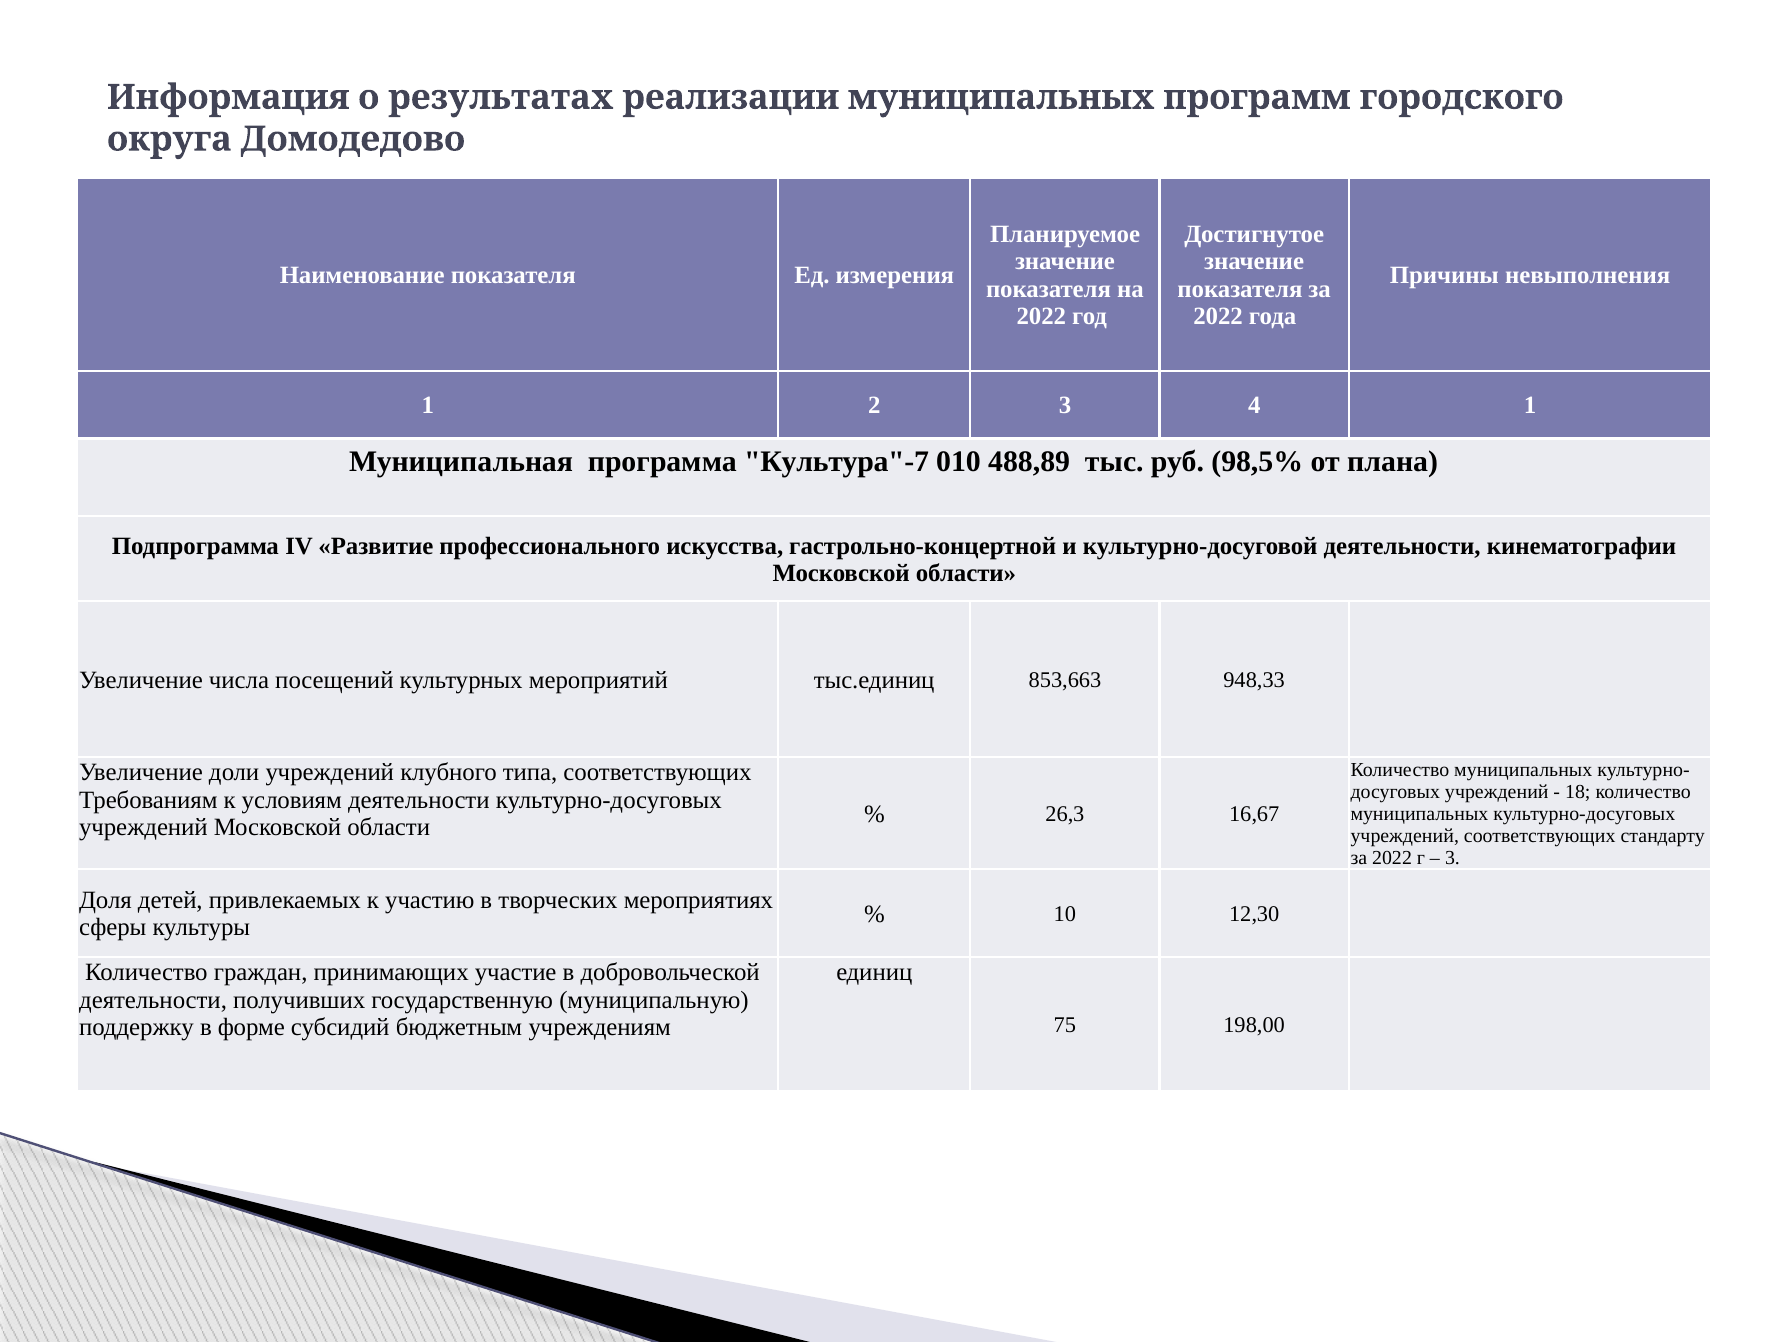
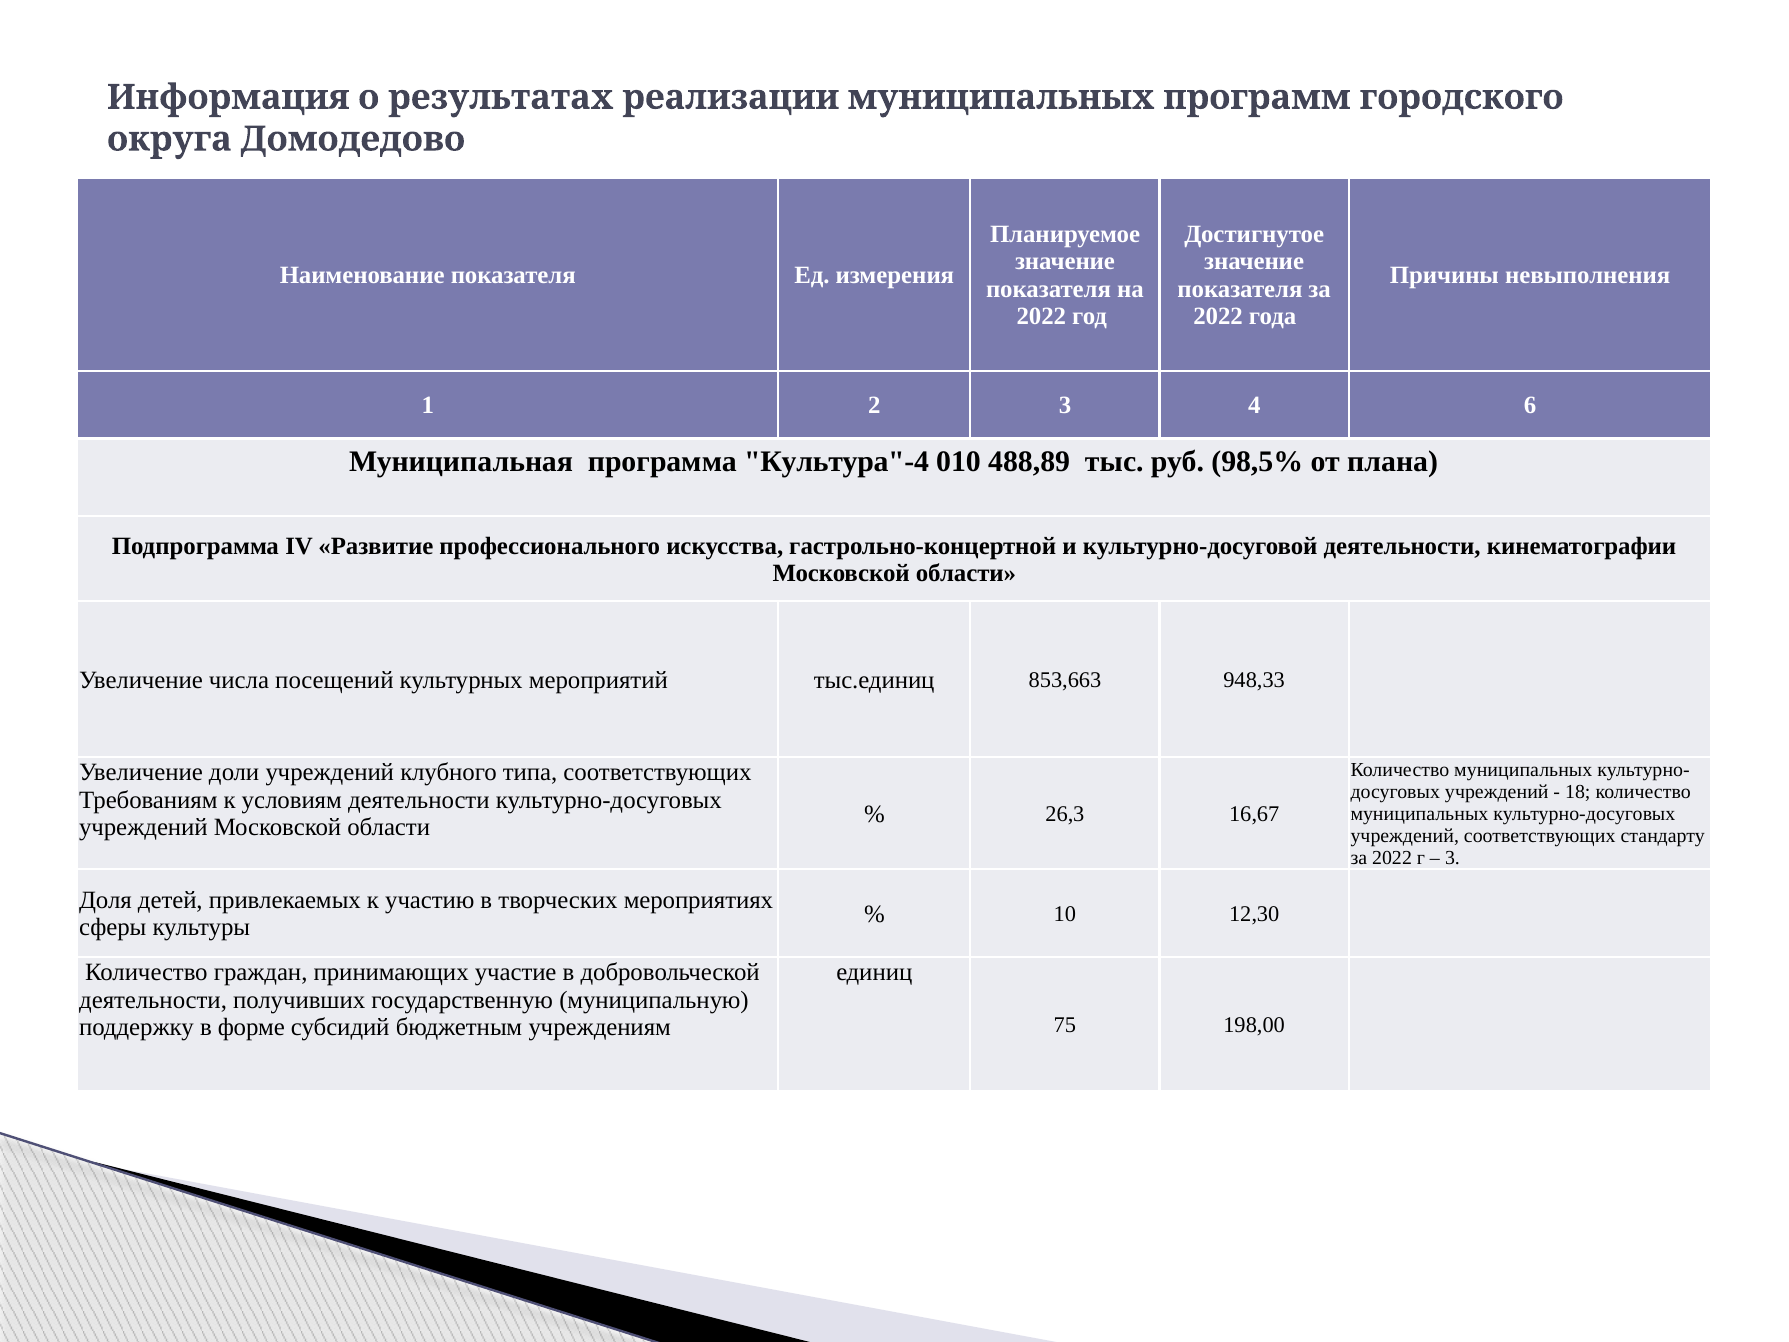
4 1: 1 -> 6
Культура"-7: Культура"-7 -> Культура"-4
